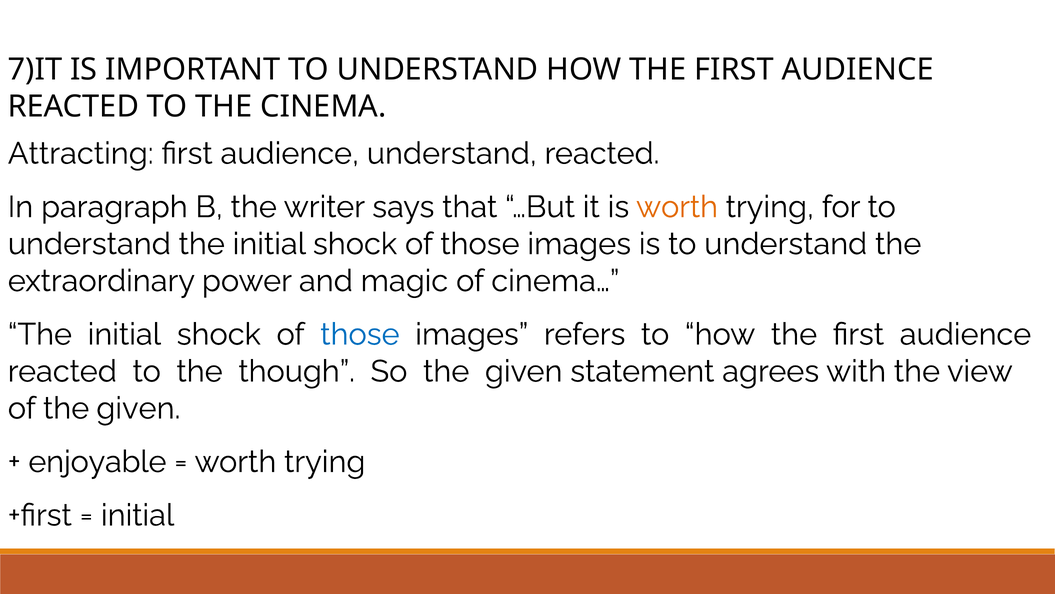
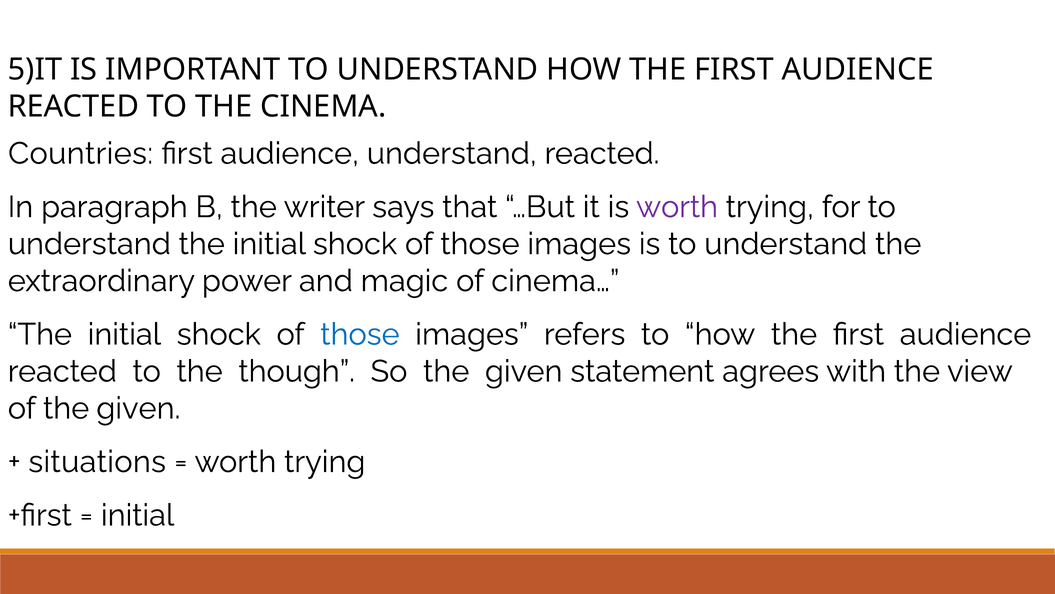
7)IT: 7)IT -> 5)IT
Attracting: Attracting -> Countries
worth at (677, 207) colour: orange -> purple
enjoyable: enjoyable -> situations
